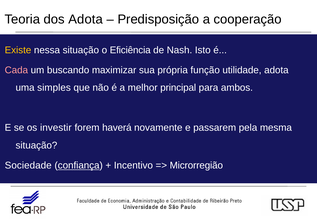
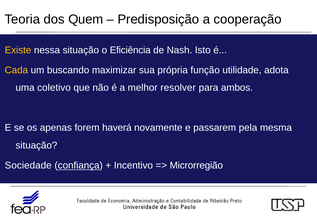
dos Adota: Adota -> Quem
Cada colour: pink -> yellow
simples: simples -> coletivo
principal: principal -> resolver
investir: investir -> apenas
